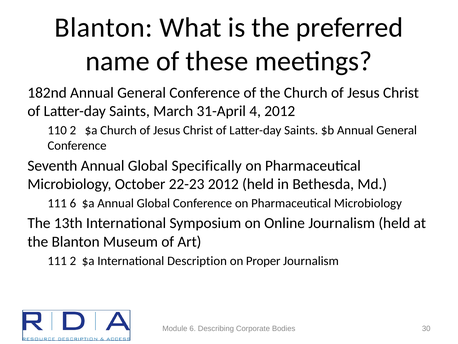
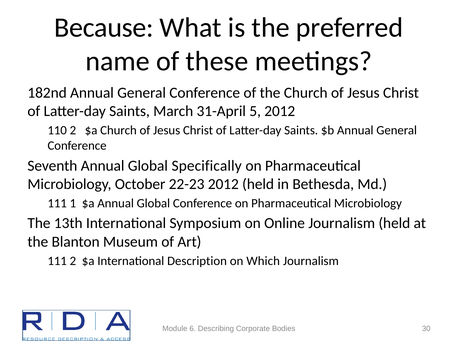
Blanton at (104, 28): Blanton -> Because
4: 4 -> 5
111 6: 6 -> 1
Proper: Proper -> Which
